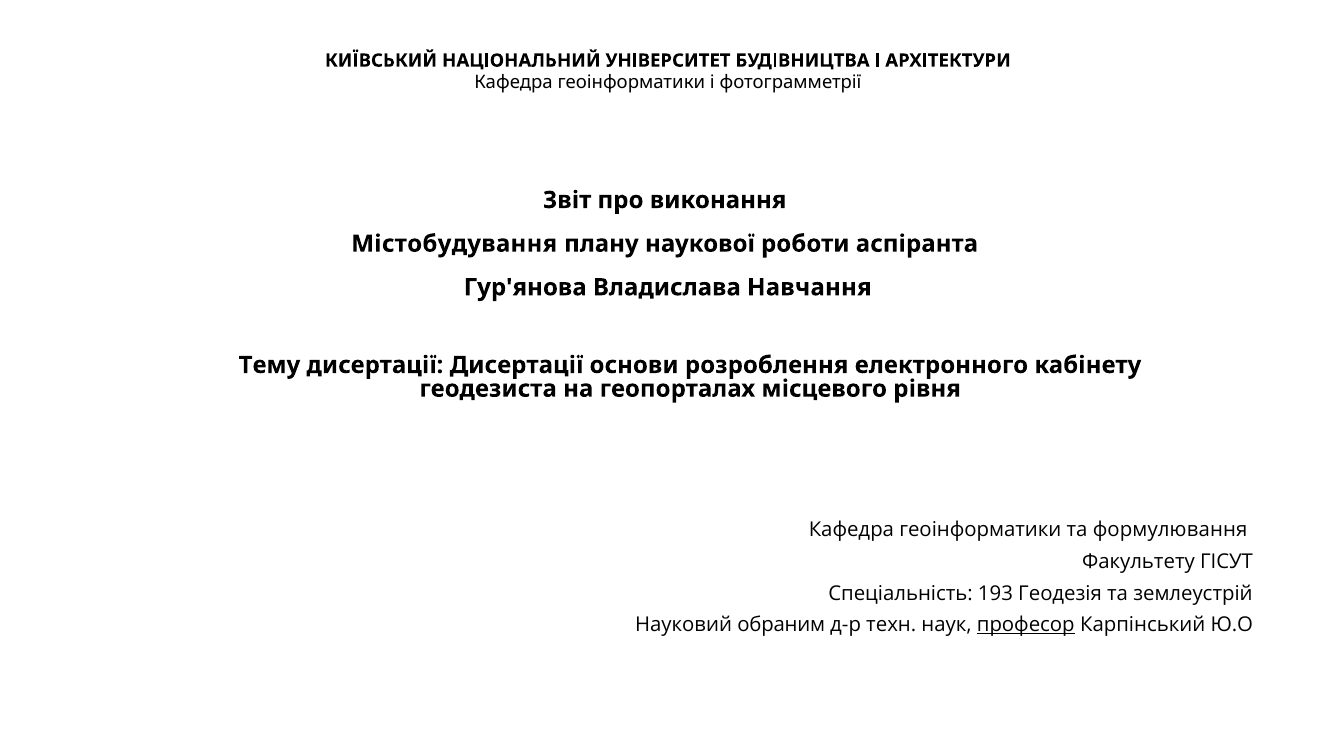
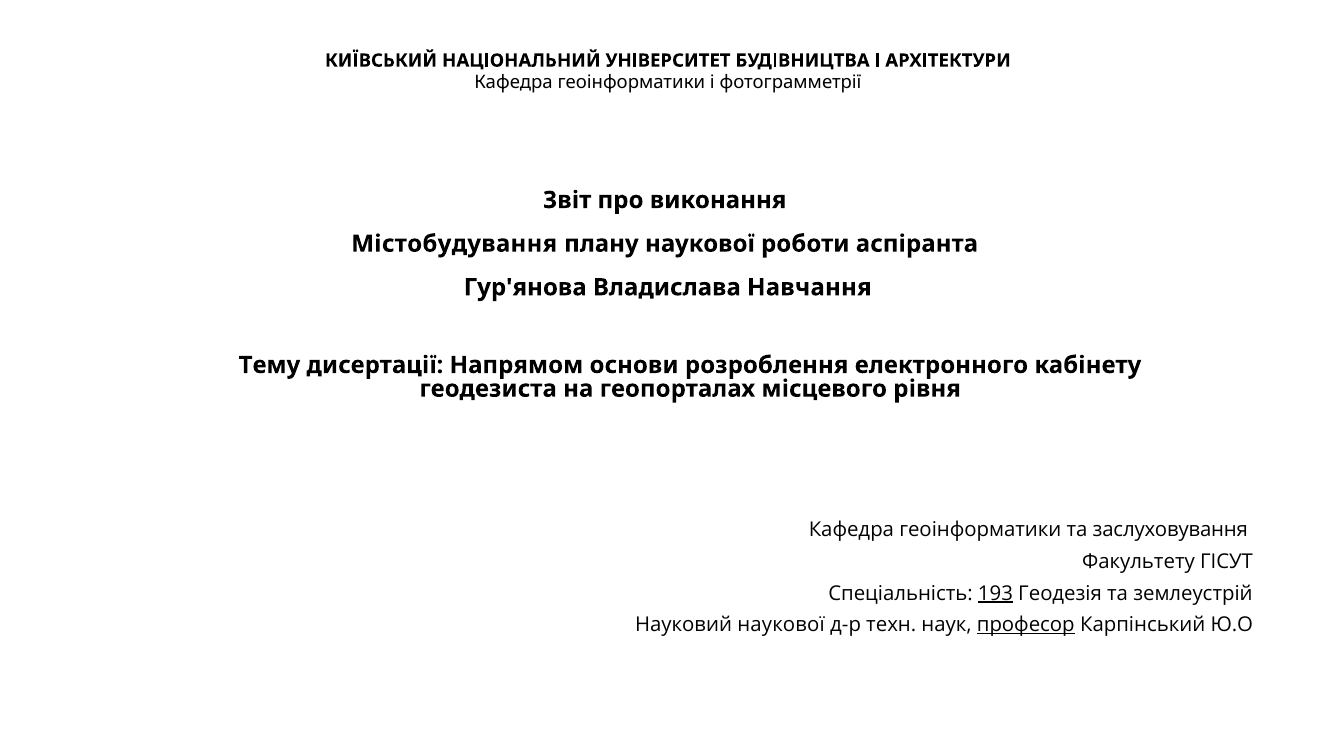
дисертації Дисертації: Дисертації -> Напрямом
формулювання: формулювання -> заслуховування
193 underline: none -> present
Науковий обраним: обраним -> наукової
